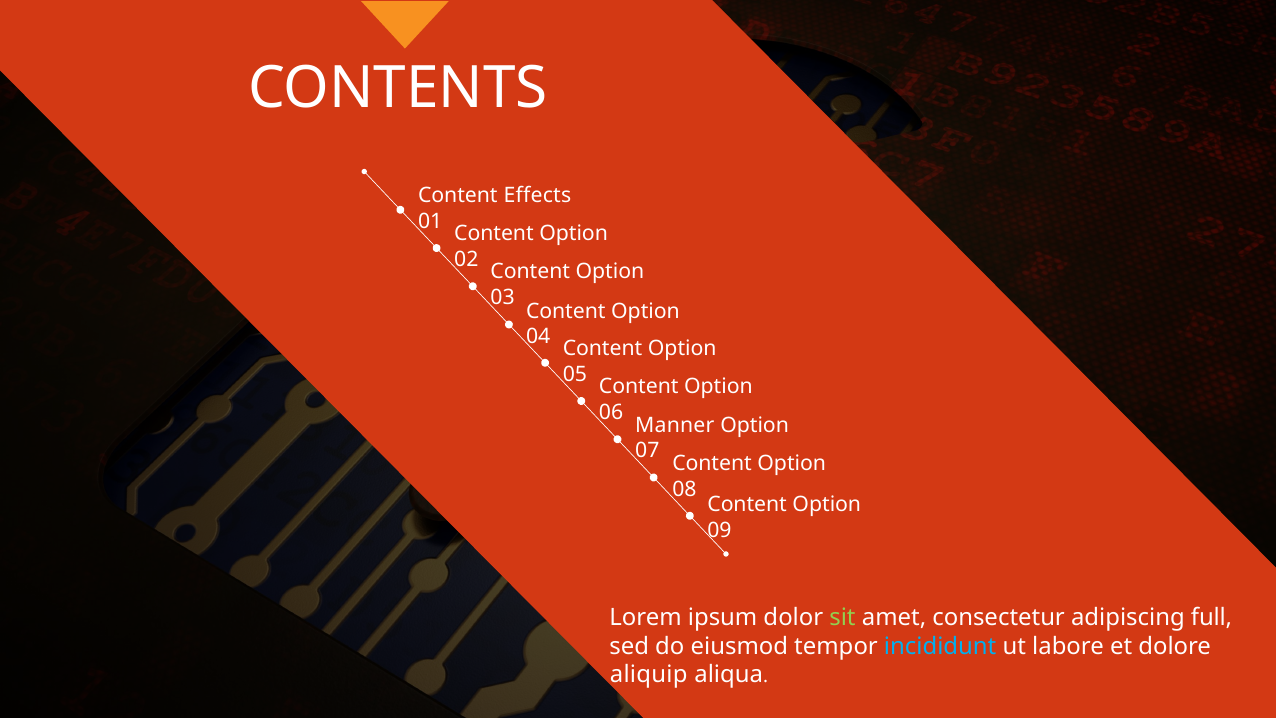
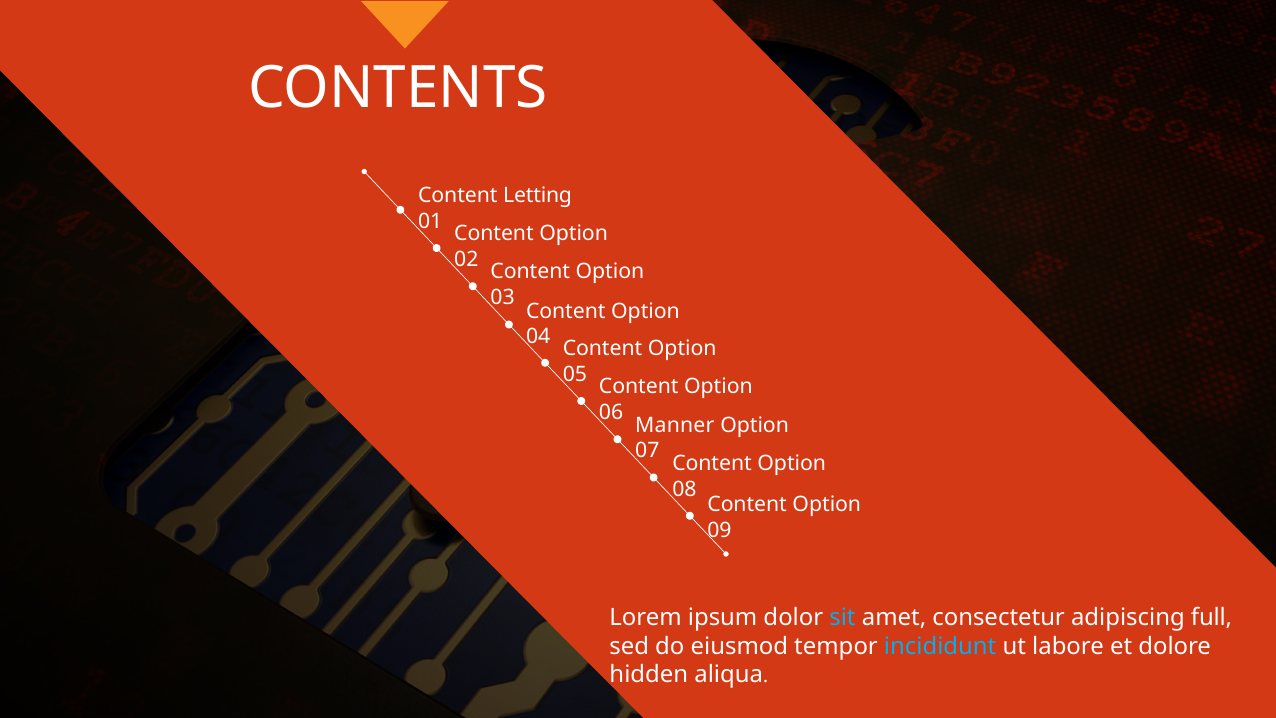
Effects: Effects -> Letting
sit colour: light green -> light blue
aliquip: aliquip -> hidden
